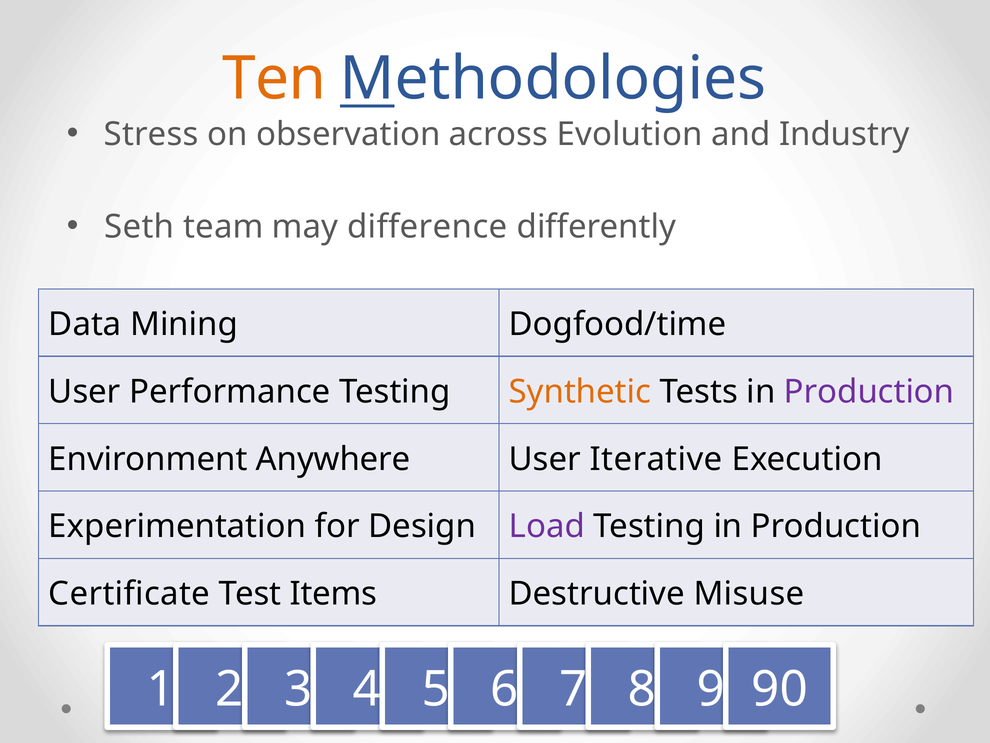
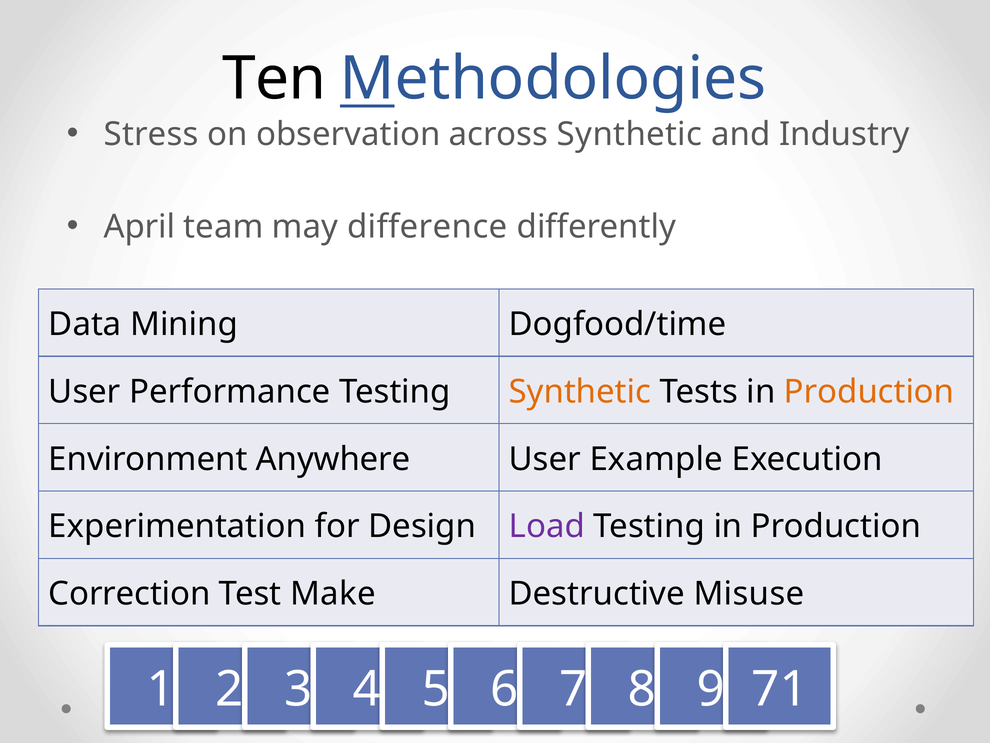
Ten colour: orange -> black
across Evolution: Evolution -> Synthetic
Seth: Seth -> April
Production at (869, 392) colour: purple -> orange
Iterative: Iterative -> Example
Certificate: Certificate -> Correction
Items: Items -> Make
90: 90 -> 71
